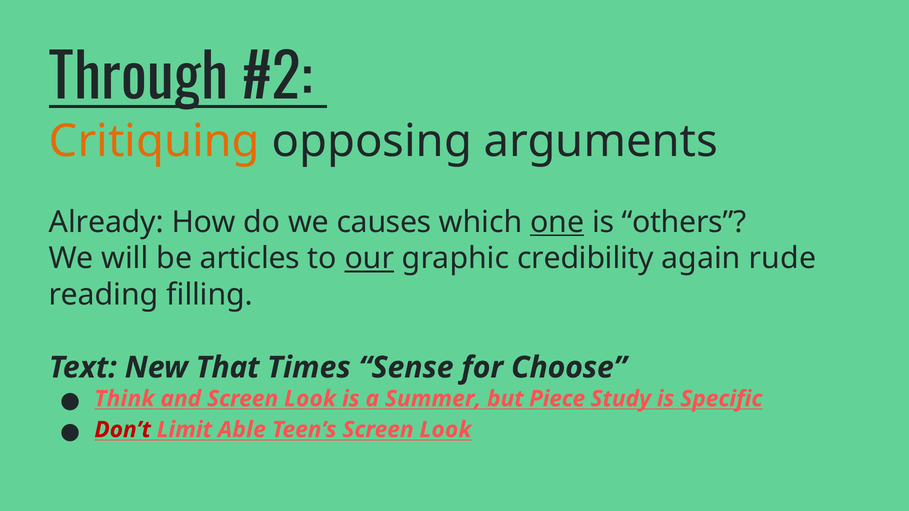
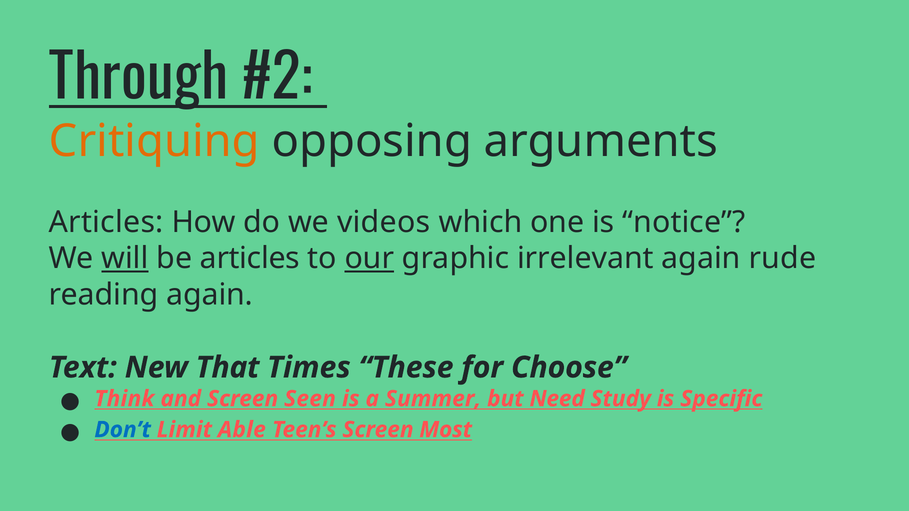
Already at (106, 222): Already -> Articles
causes: causes -> videos
one underline: present -> none
others: others -> notice
will underline: none -> present
credibility: credibility -> irrelevant
reading filling: filling -> again
Sense: Sense -> These
and Screen Look: Look -> Seen
Piece: Piece -> Need
Don’t colour: red -> blue
Teen’s Screen Look: Look -> Most
